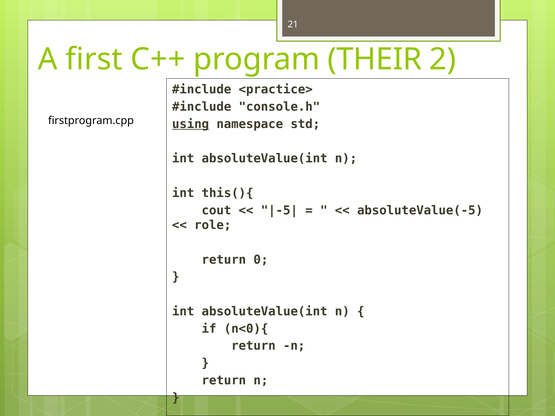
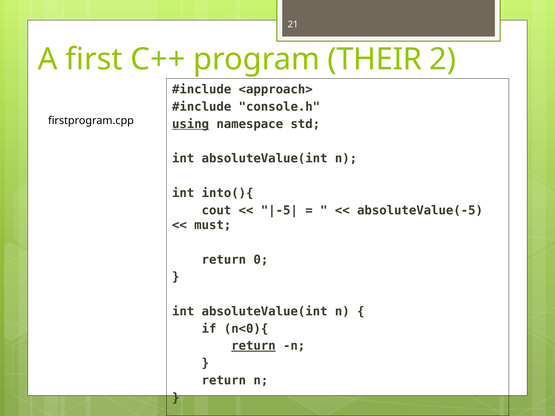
<practice>: <practice> -> <approach>
this(){: this(){ -> into(){
role: role -> must
return at (253, 346) underline: none -> present
